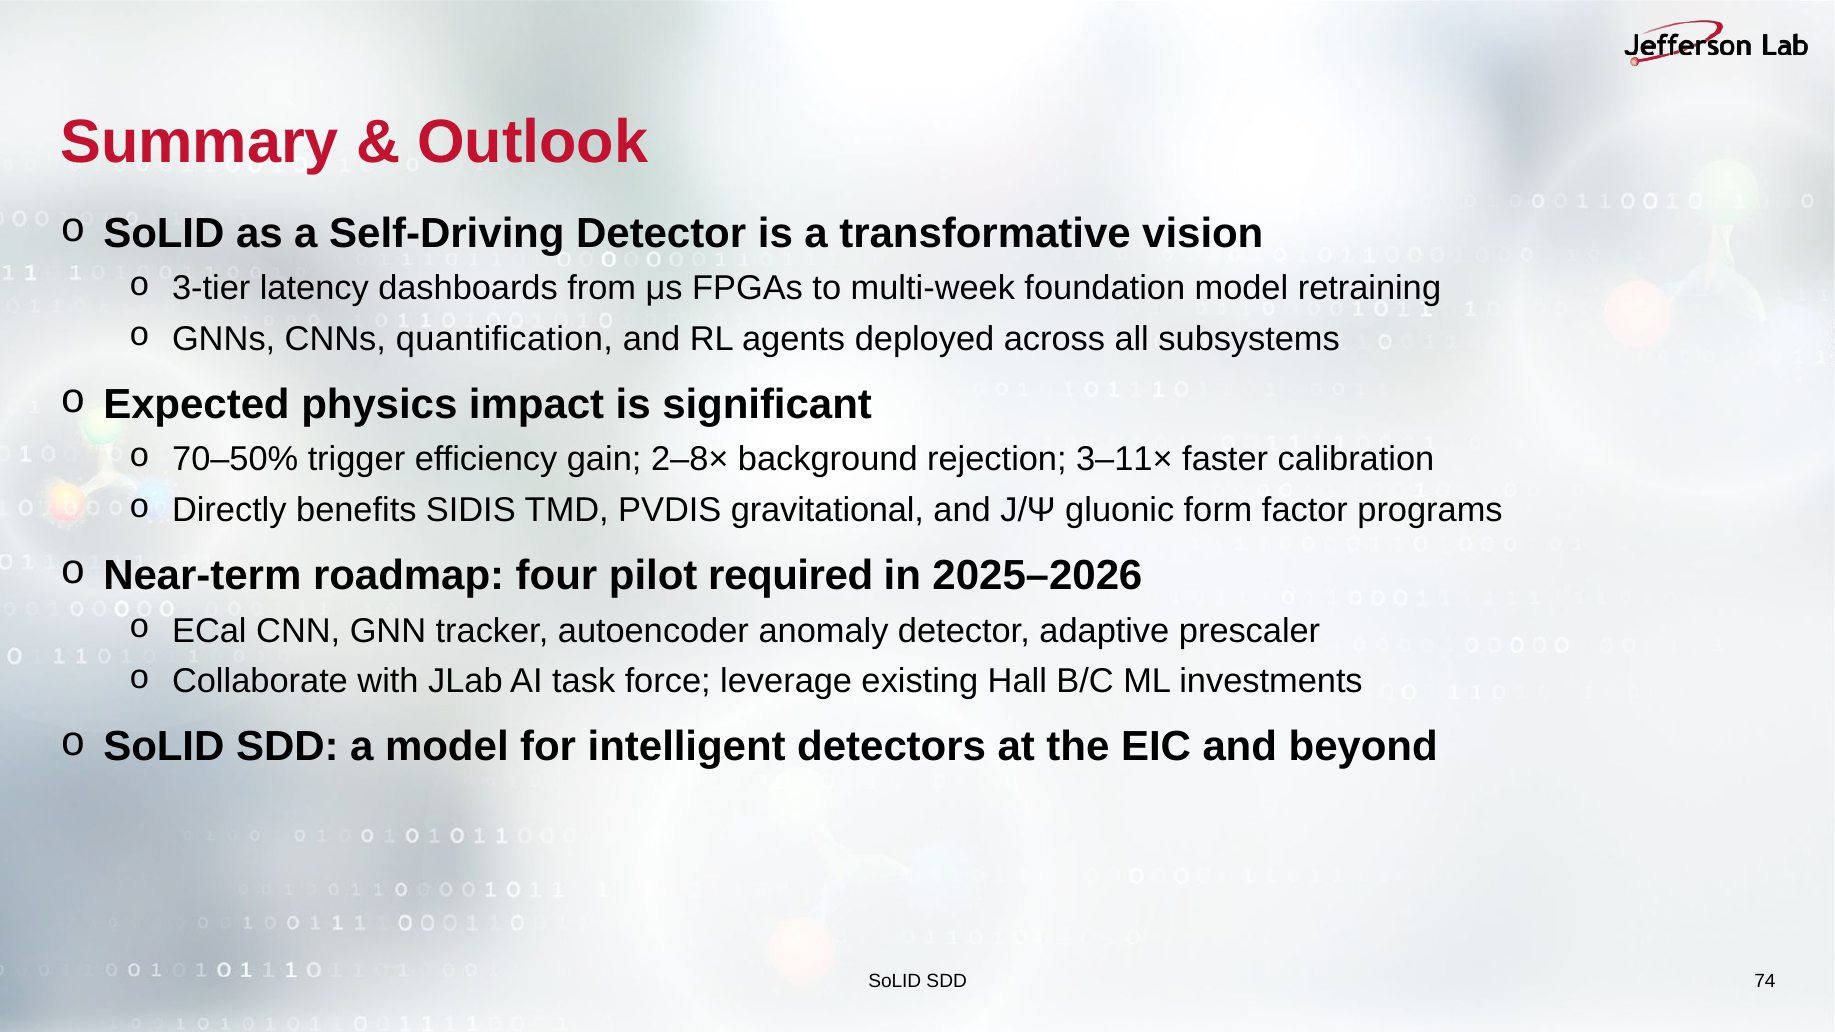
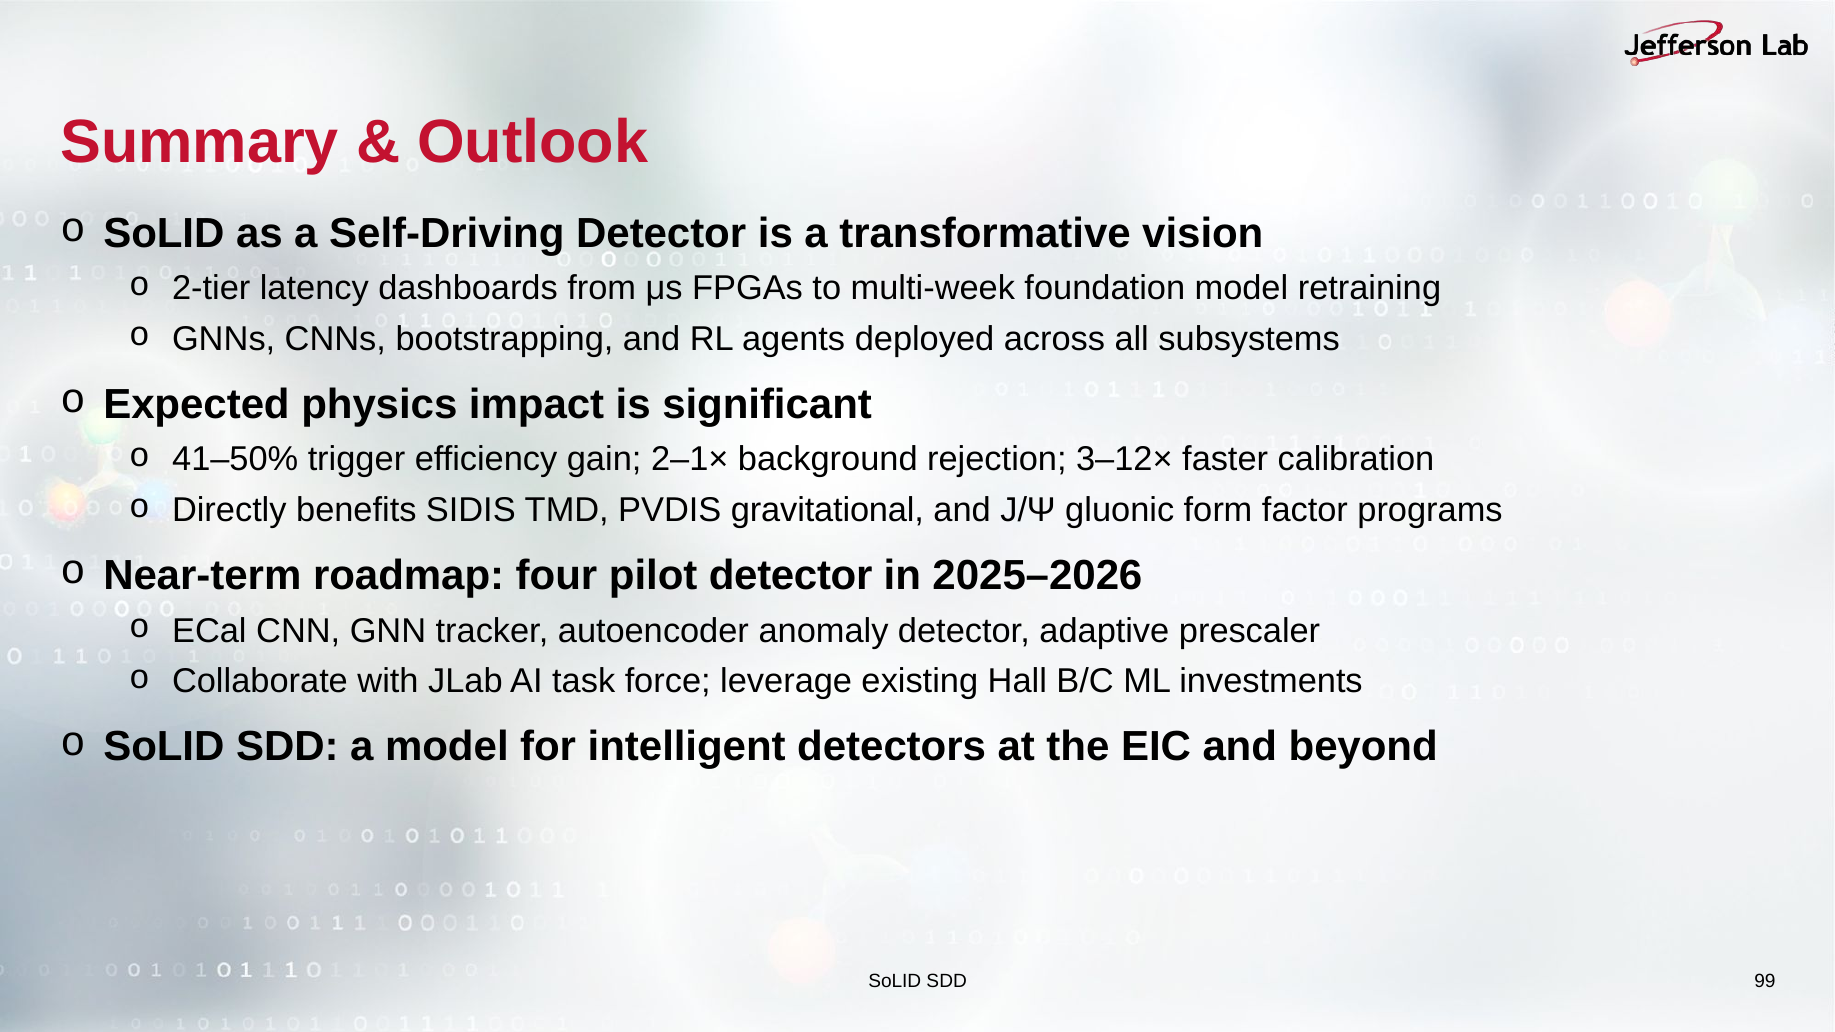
3-tier: 3-tier -> 2-tier
quantification: quantification -> bootstrapping
70–50%: 70–50% -> 41–50%
2–8×: 2–8× -> 2–1×
3–11×: 3–11× -> 3–12×
pilot required: required -> detector
74: 74 -> 99
